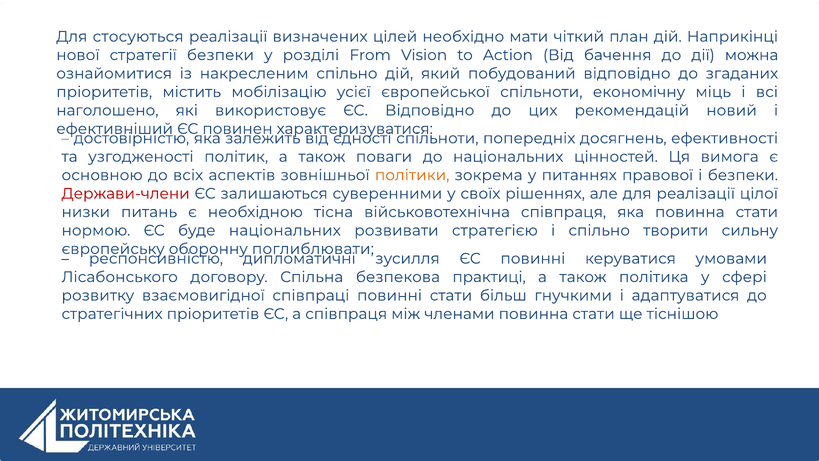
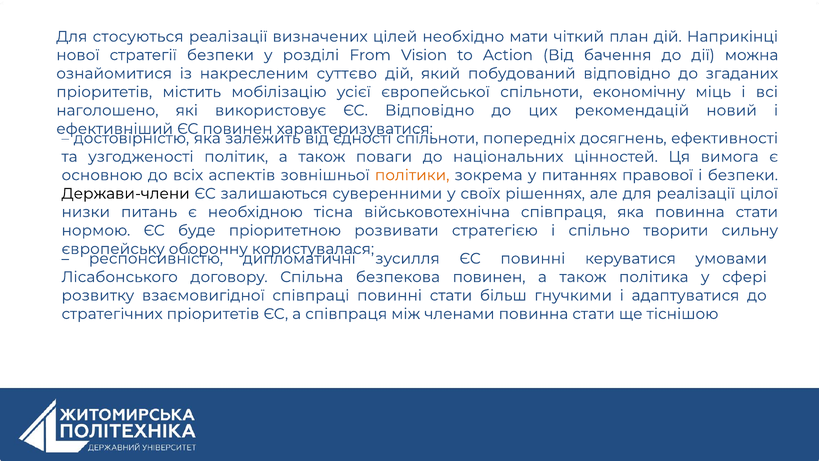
накресленим спільно: спільно -> суттєво
Держави-члени colour: red -> black
буде національних: національних -> пріоритетною
поглиблювати: поглиблювати -> користувалася
безпекова практиці: практиці -> повинен
